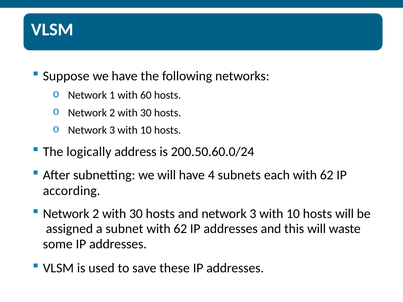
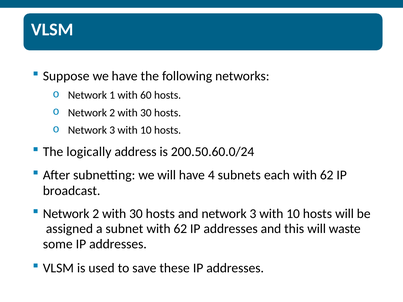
according: according -> broadcast
